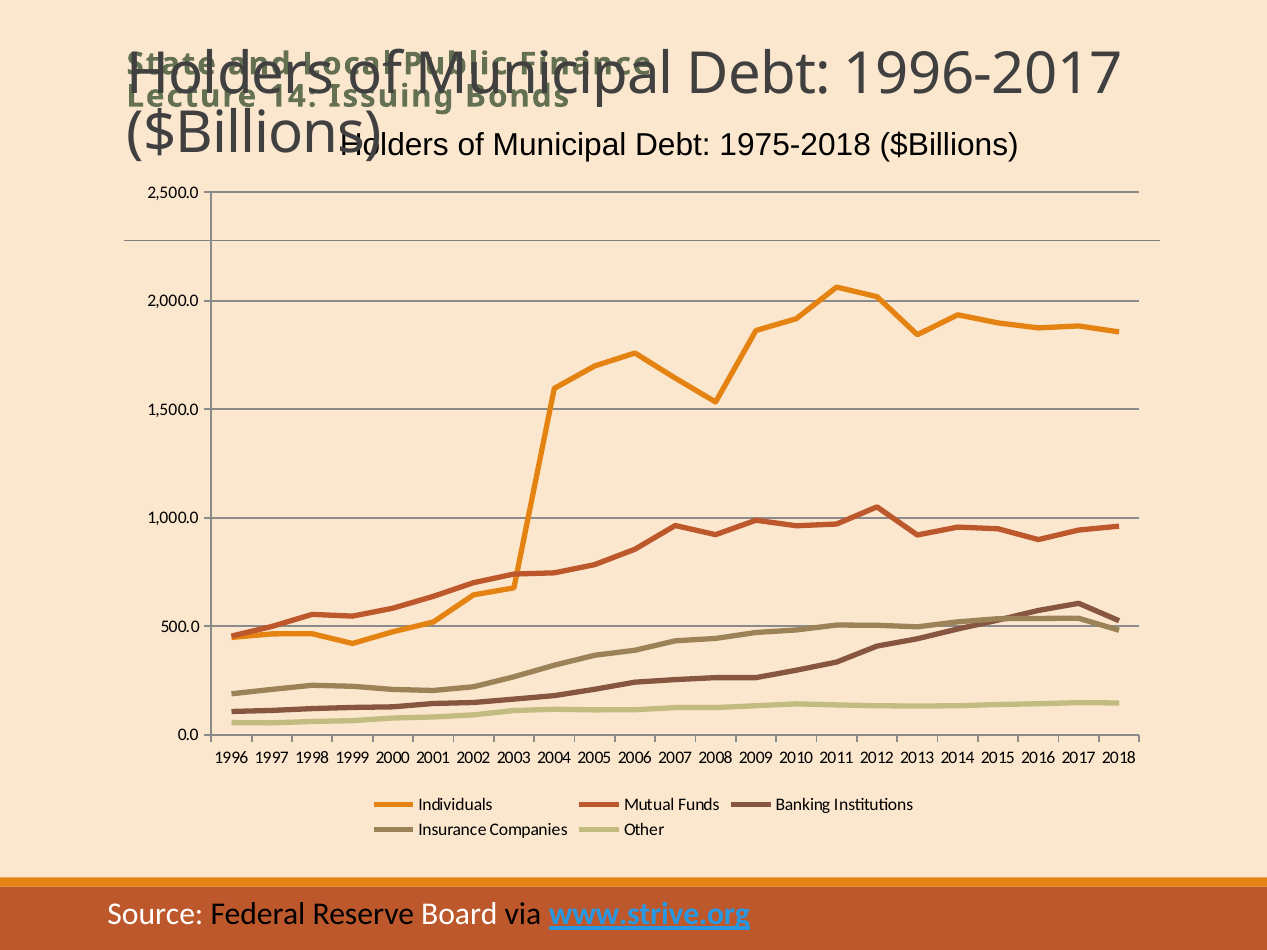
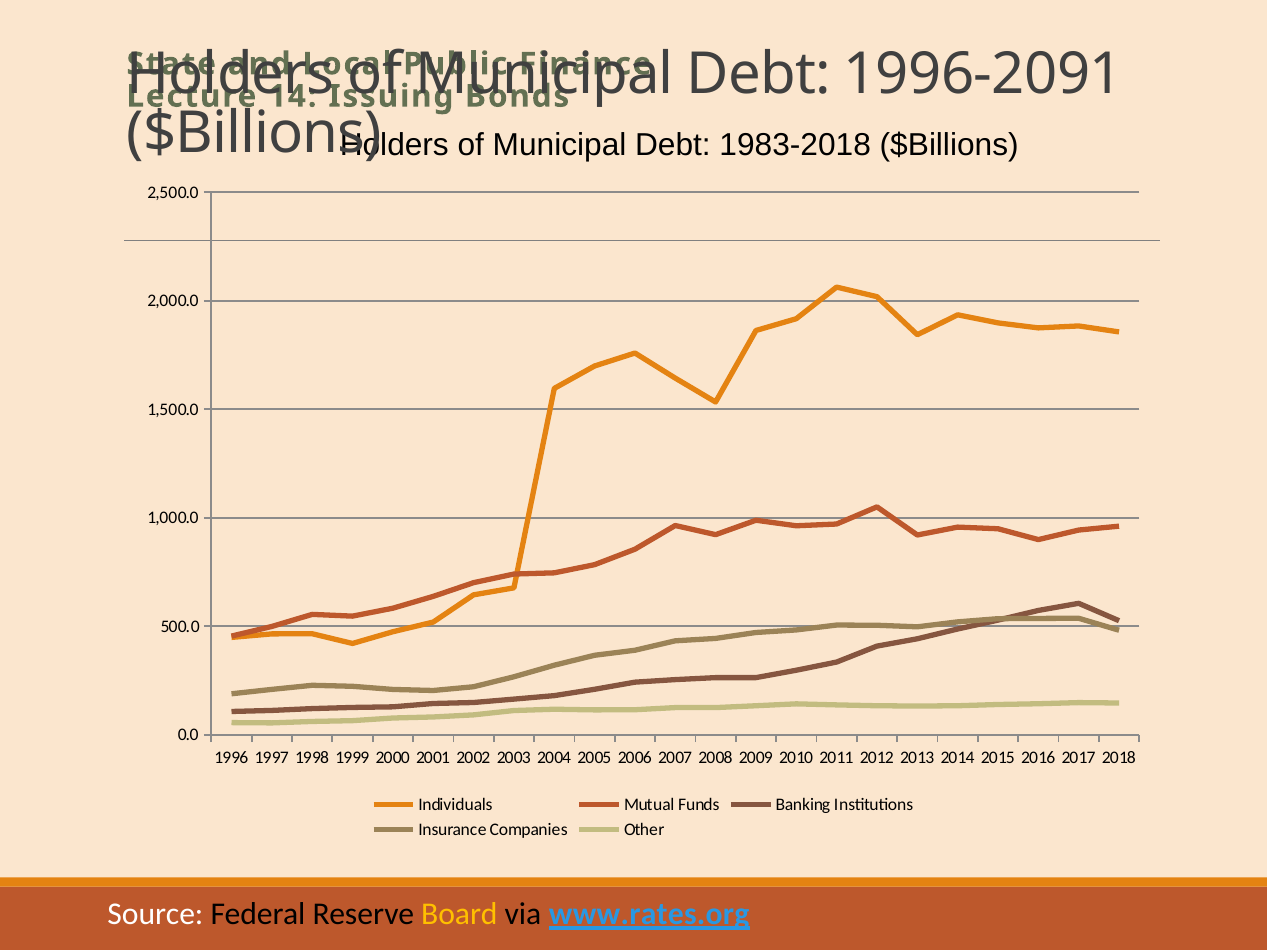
1996-2017: 1996-2017 -> 1996-2091
1975-2018: 1975-2018 -> 1983-2018
Board colour: white -> yellow
www.strive.org: www.strive.org -> www.rates.org
